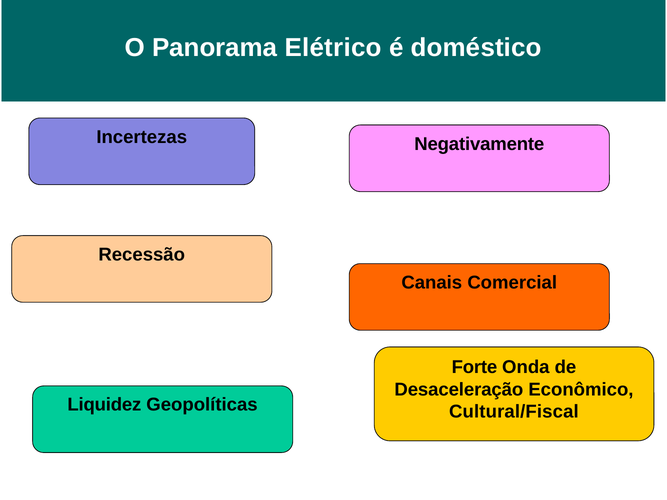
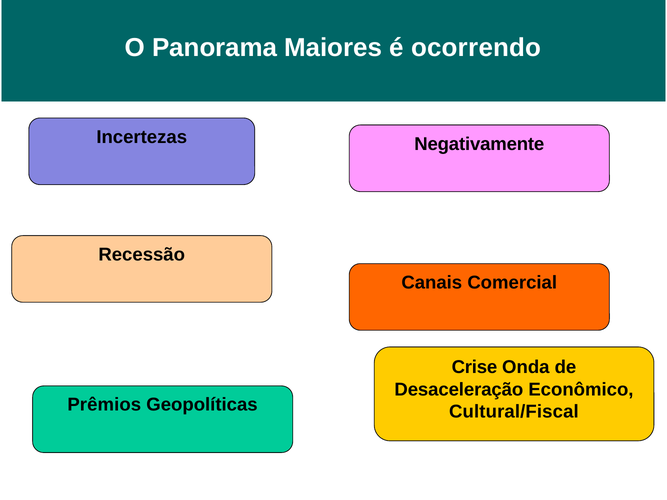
Elétrico: Elétrico -> Maiores
doméstico: doméstico -> ocorrendo
Forte: Forte -> Crise
Liquidez: Liquidez -> Prêmios
